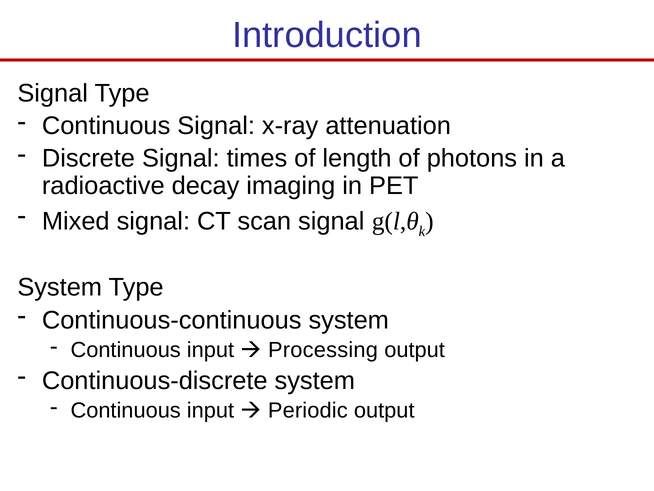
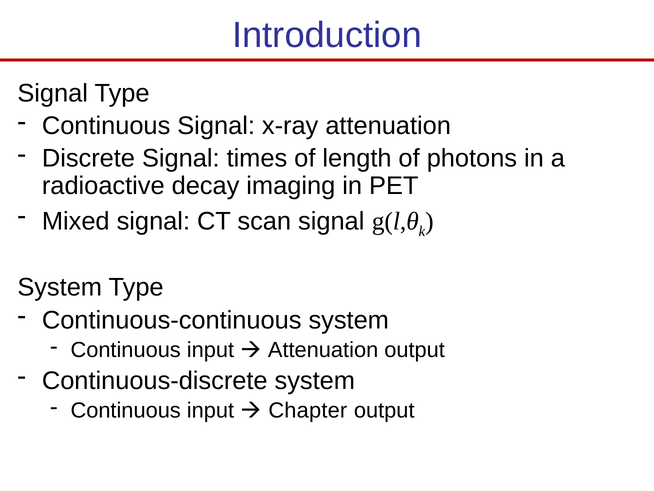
Processing at (323, 350): Processing -> Attenuation
Periodic: Periodic -> Chapter
